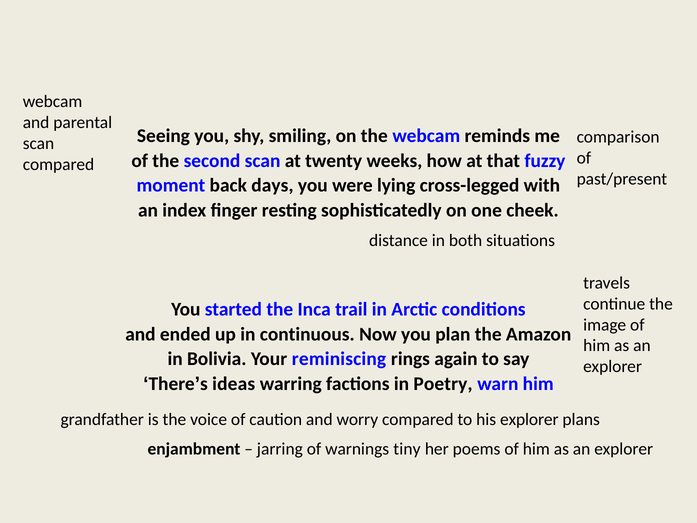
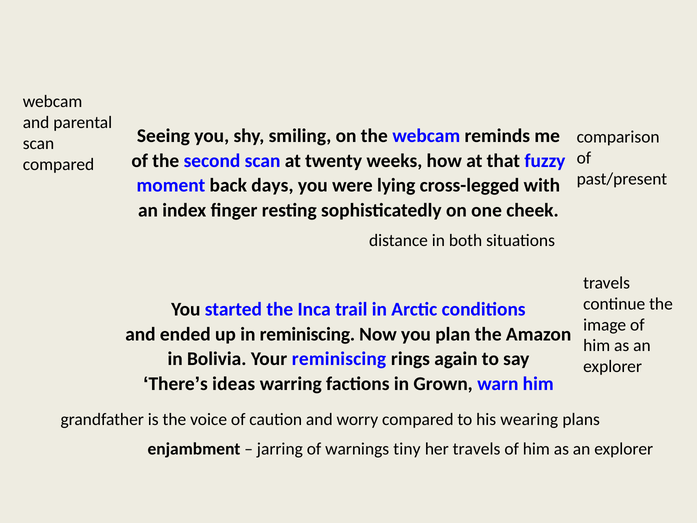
in continuous: continuous -> reminiscing
Poetry: Poetry -> Grown
his explorer: explorer -> wearing
her poems: poems -> travels
